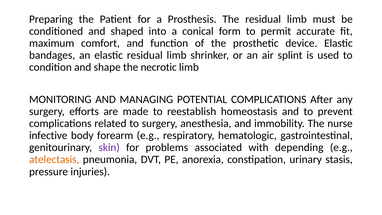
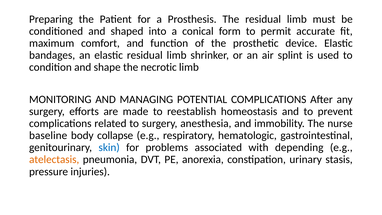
infective: infective -> baseline
forearm: forearm -> collapse
skin colour: purple -> blue
